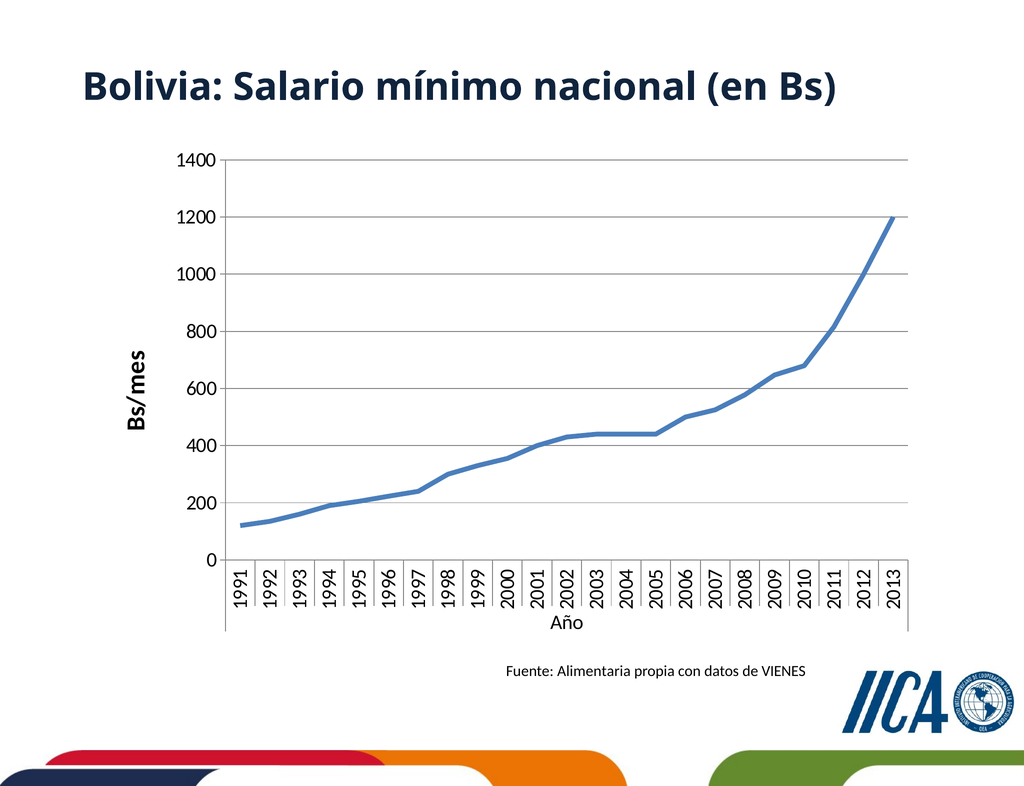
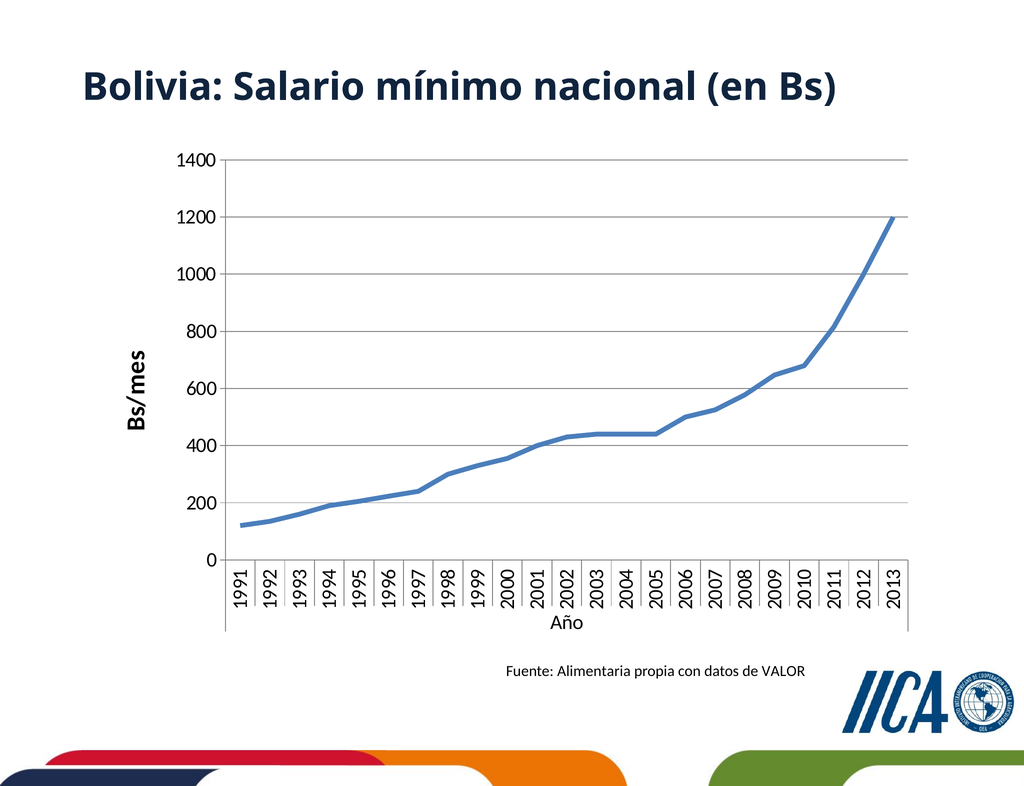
VIENES: VIENES -> VALOR
